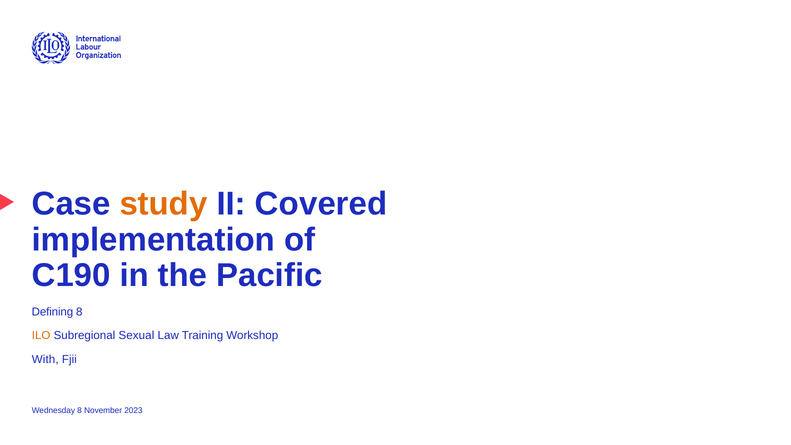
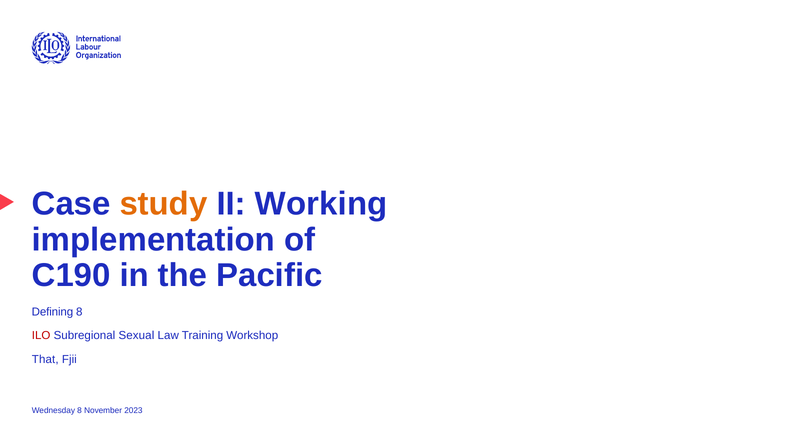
Covered: Covered -> Working
ILO colour: orange -> red
With: With -> That
